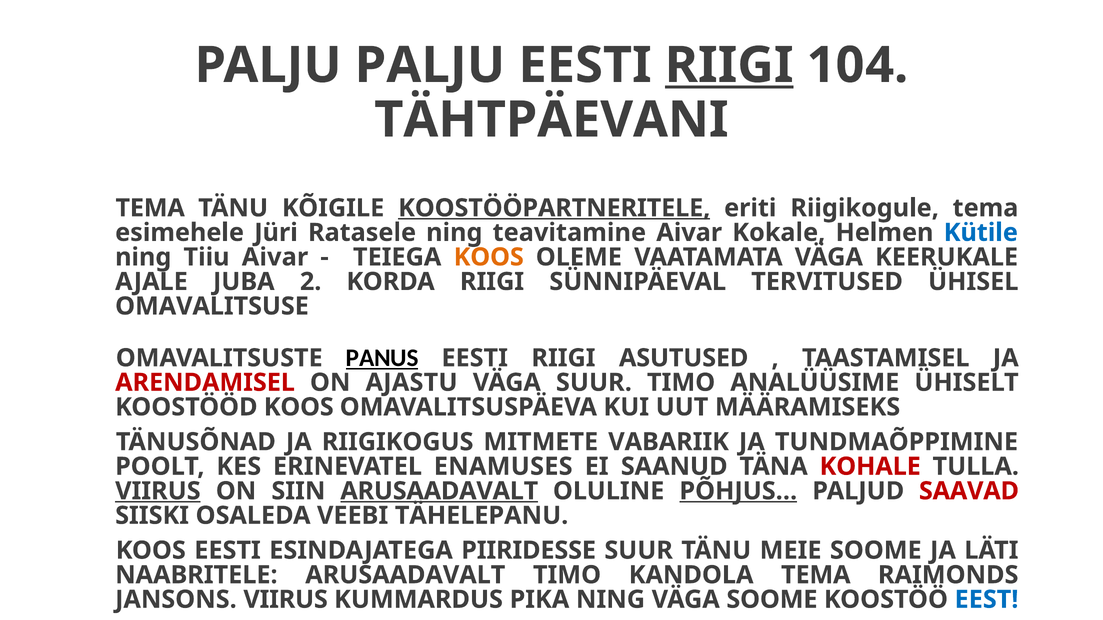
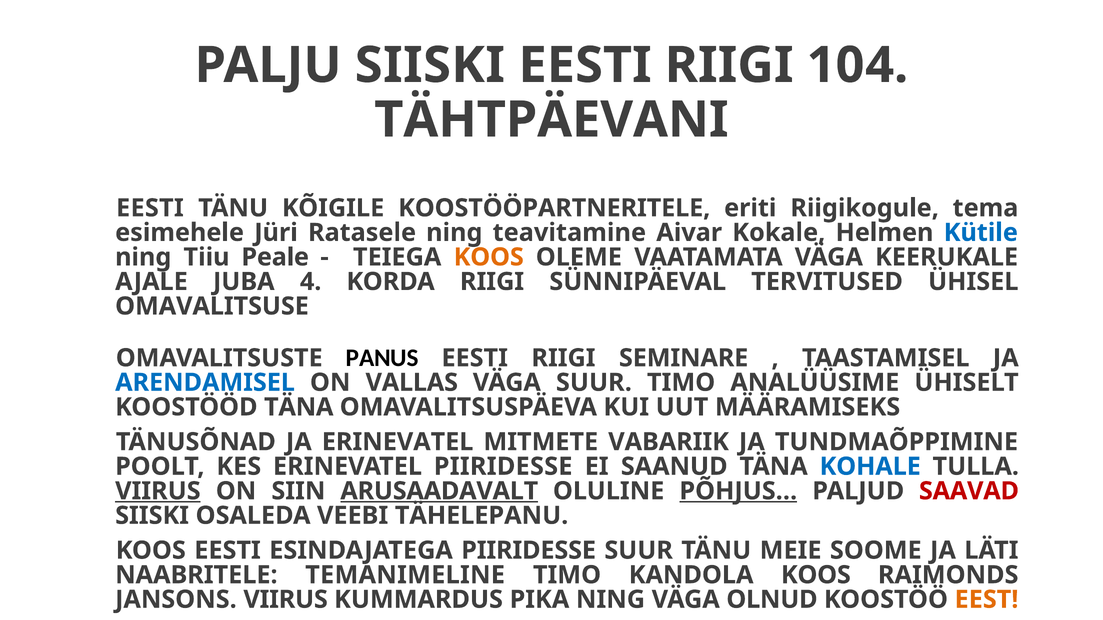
PALJU PALJU: PALJU -> SIISKI
RIIGI at (729, 65) underline: present -> none
TEMA at (150, 208): TEMA -> EESTI
KOOSTÖÖPARTNERITELE underline: present -> none
Tiiu Aivar: Aivar -> Peale
2: 2 -> 4
PANUS underline: present -> none
ASUTUSED: ASUTUSED -> SEMINARE
ARENDAMISEL colour: red -> blue
AJASTU: AJASTU -> VALLAS
KOOSTÖÖD KOOS: KOOS -> TÄNA
JA RIIGIKOGUS: RIIGIKOGUS -> ERINEVATEL
ERINEVATEL ENAMUSES: ENAMUSES -> PIIRIDESSE
KOHALE colour: red -> blue
NAABRITELE ARUSAADAVALT: ARUSAADAVALT -> TEMANIMELINE
KANDOLA TEMA: TEMA -> KOOS
VÄGA SOOME: SOOME -> OLNUD
EEST colour: blue -> orange
